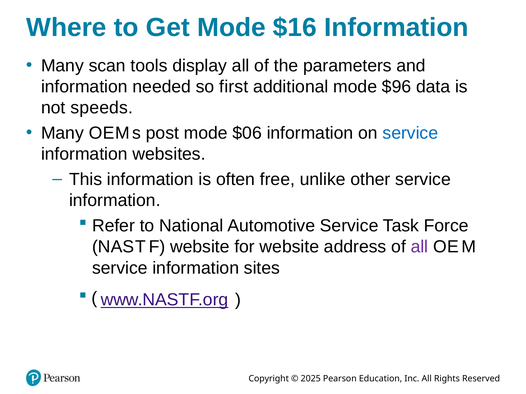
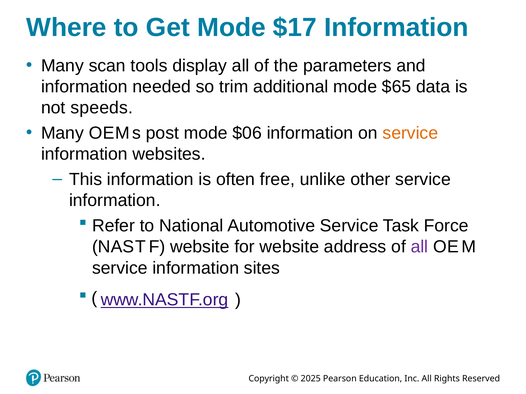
$16: $16 -> $17
first: first -> trim
$96: $96 -> $65
service at (410, 133) colour: blue -> orange
